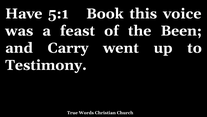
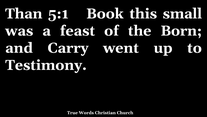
Have: Have -> Than
voice: voice -> small
Been: Been -> Born
